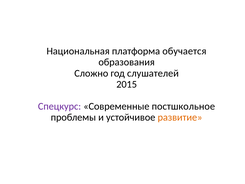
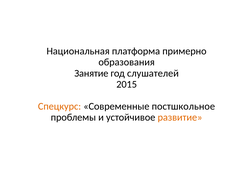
обучается: обучается -> примерно
Сложно: Сложно -> Занятие
Спецкурс colour: purple -> orange
